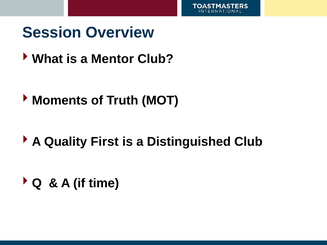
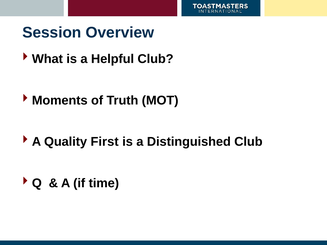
Mentor: Mentor -> Helpful
